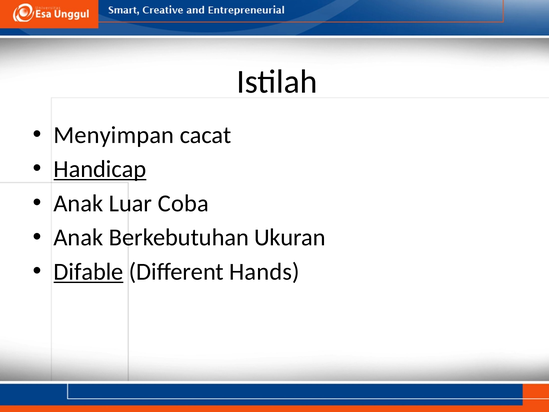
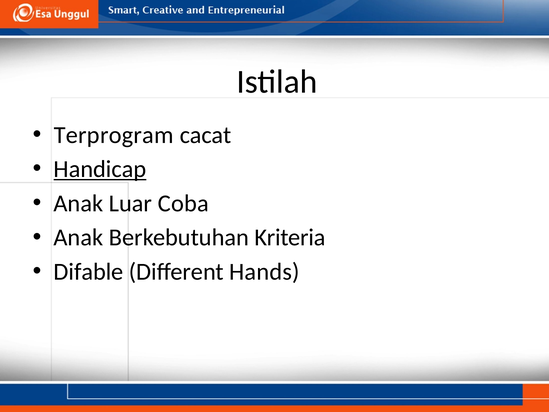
Menyimpan: Menyimpan -> Terprogram
Ukuran: Ukuran -> Kriteria
Difable underline: present -> none
